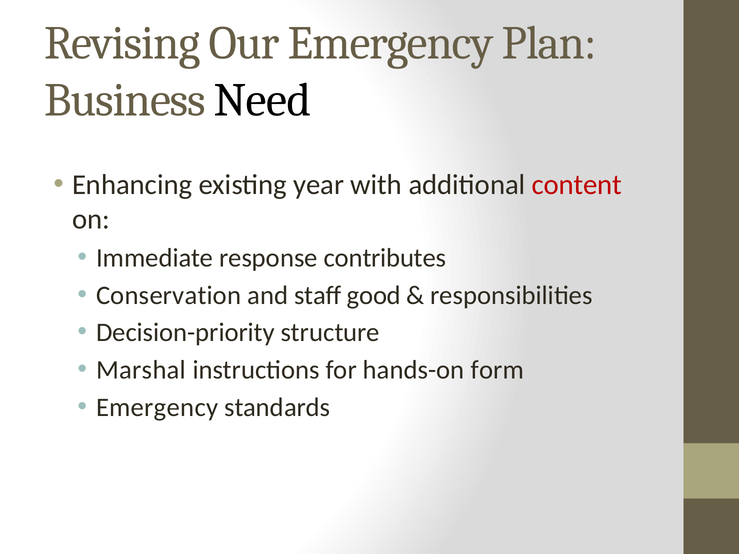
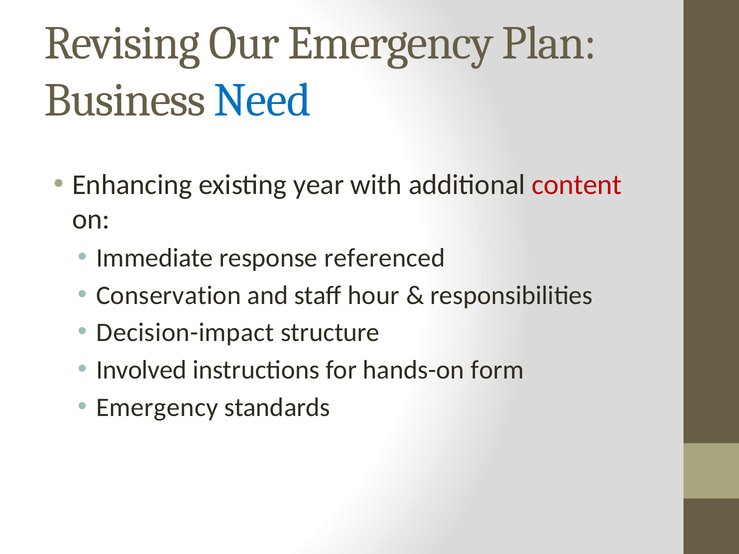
Need colour: black -> blue
contributes: contributes -> referenced
good: good -> hour
Decision-priority: Decision-priority -> Decision-impact
Marshal: Marshal -> Involved
